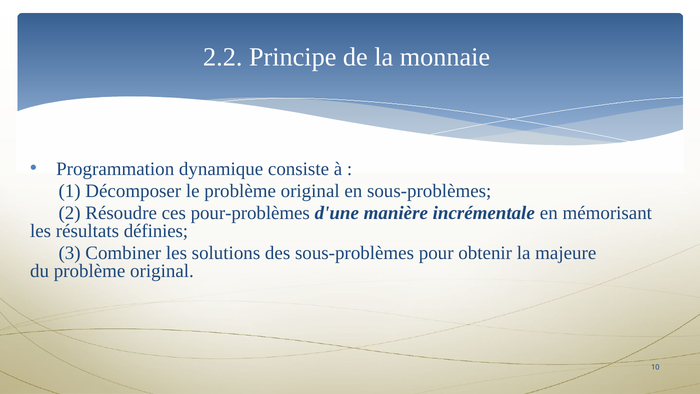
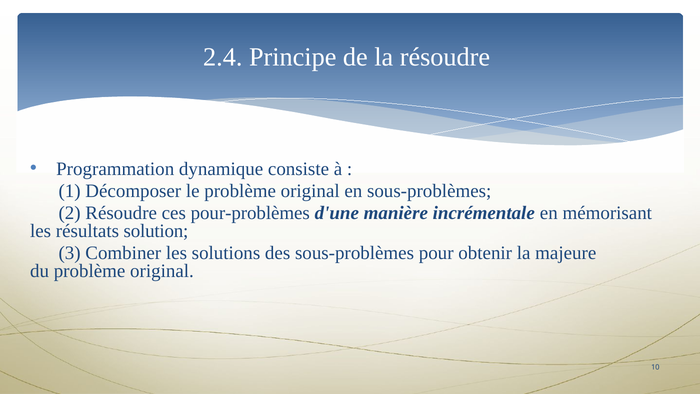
2.2: 2.2 -> 2.4
la monnaie: monnaie -> résoudre
définies: définies -> solution
